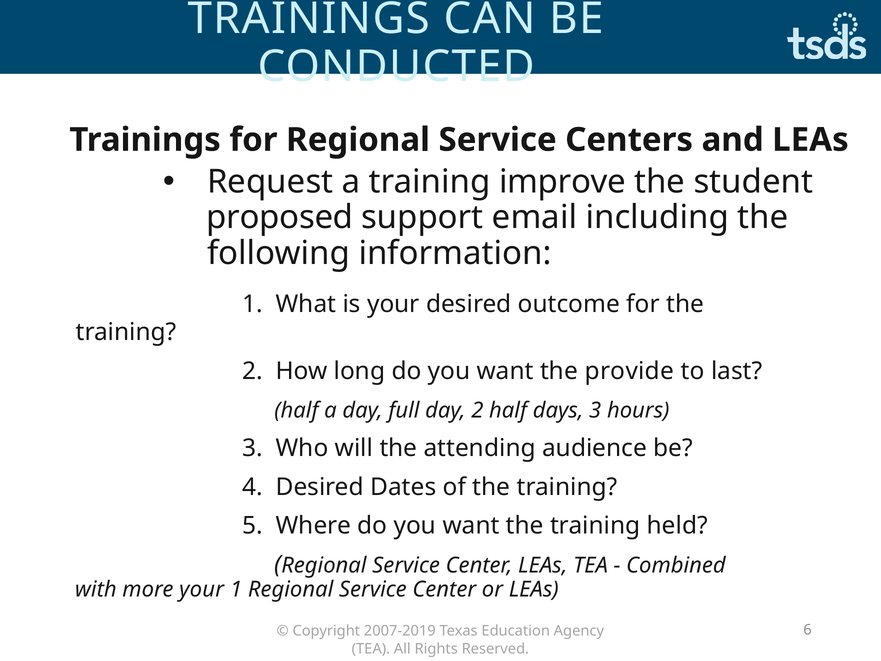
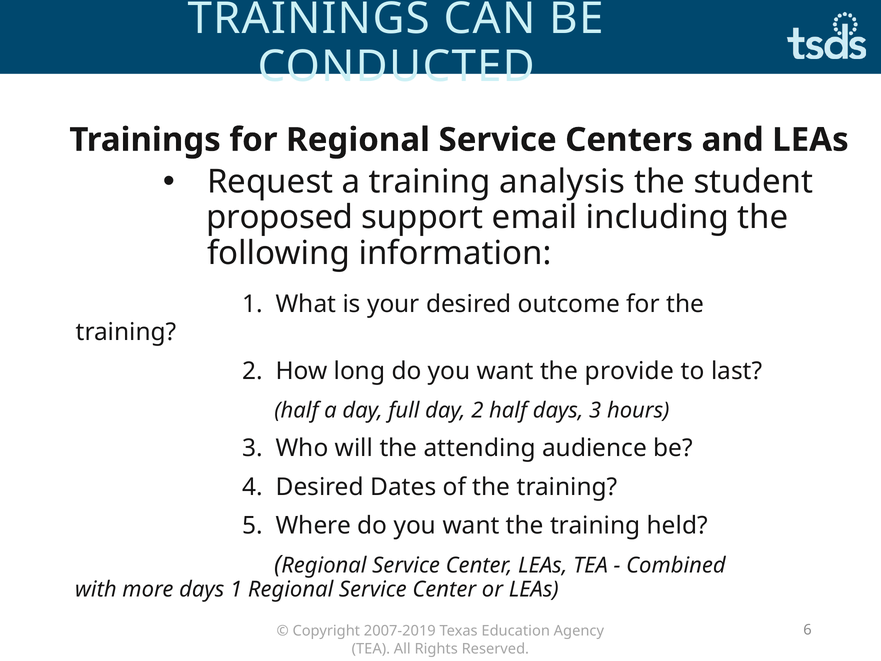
improve: improve -> analysis
more your: your -> days
